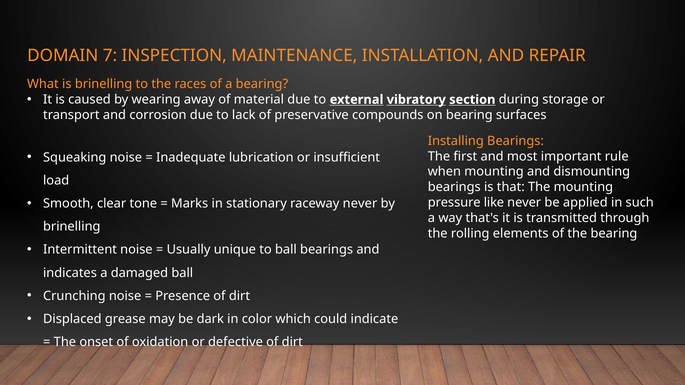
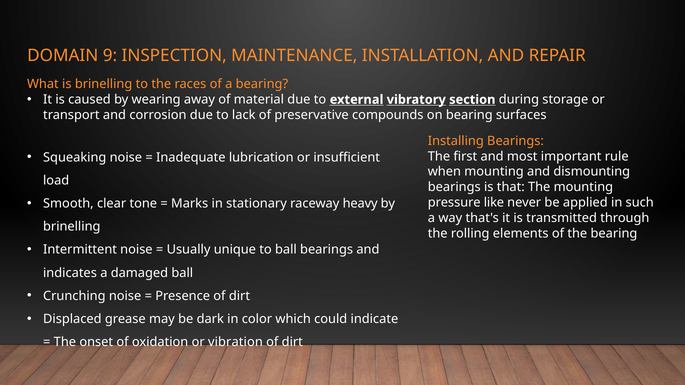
7: 7 -> 9
raceway never: never -> heavy
defective: defective -> vibration
